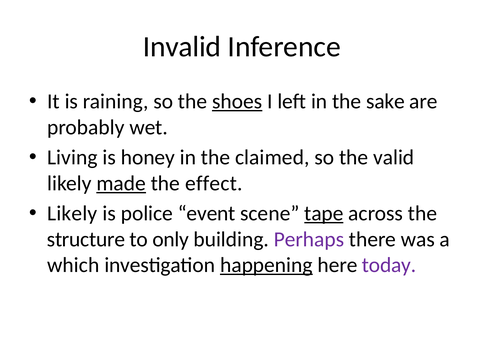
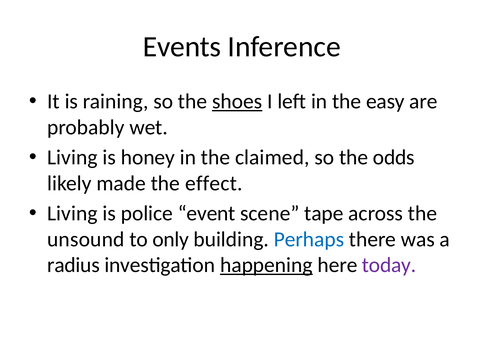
Invalid: Invalid -> Events
sake: sake -> easy
valid: valid -> odds
made underline: present -> none
Likely at (72, 213): Likely -> Living
tape underline: present -> none
structure: structure -> unsound
Perhaps colour: purple -> blue
which: which -> radius
